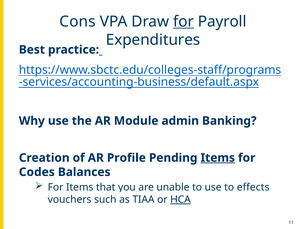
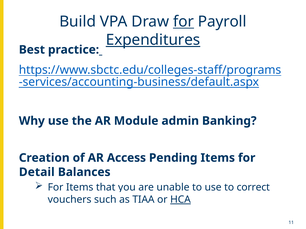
Cons: Cons -> Build
Expenditures underline: none -> present
Profile: Profile -> Access
Items at (218, 158) underline: present -> none
Codes: Codes -> Detail
effects: effects -> correct
